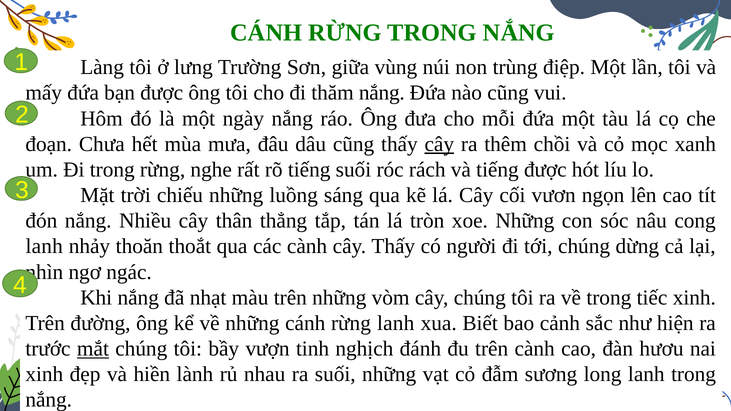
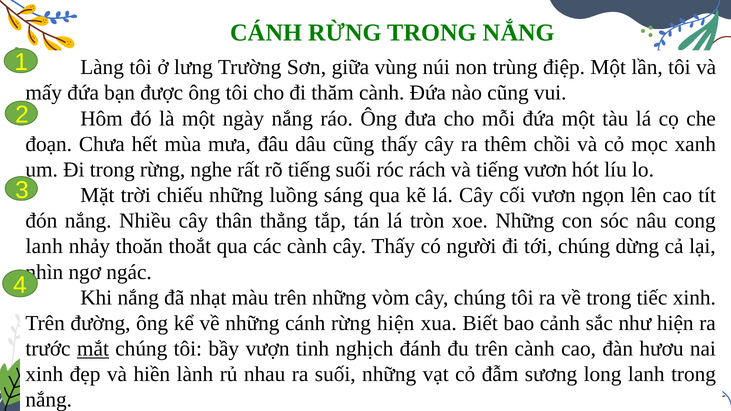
thăm nắng: nắng -> cành
cây at (439, 144) underline: present -> none
tiếng được: được -> vươn
rừng lanh: lanh -> hiện
